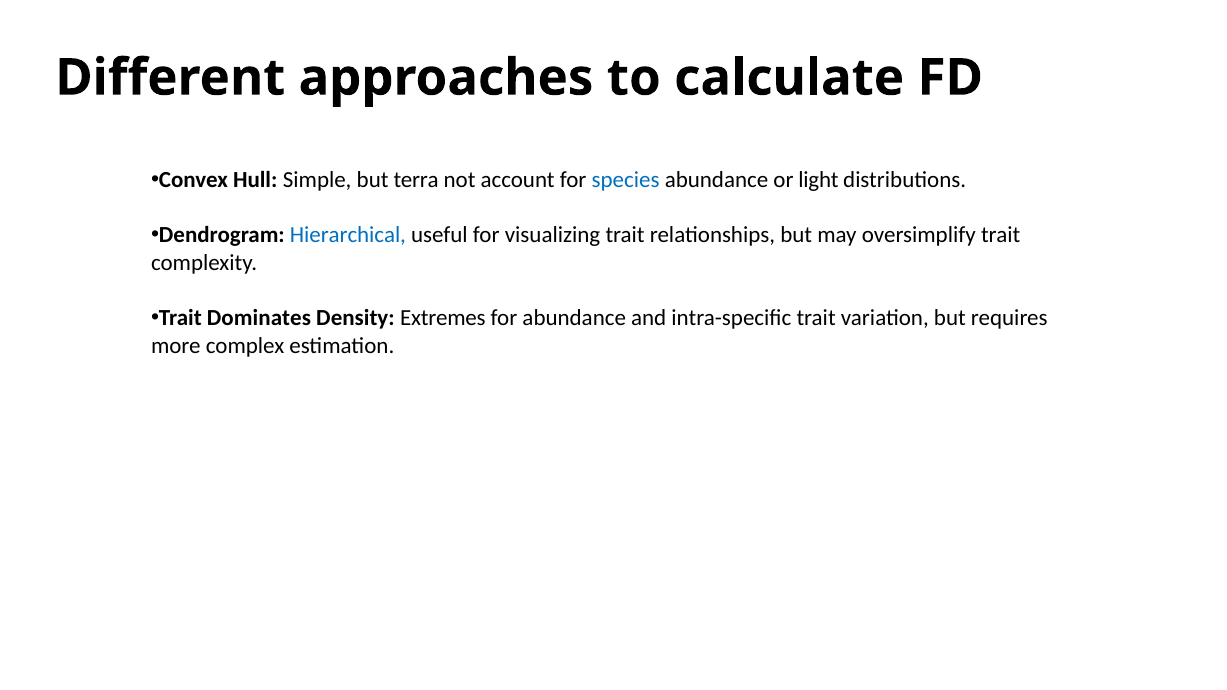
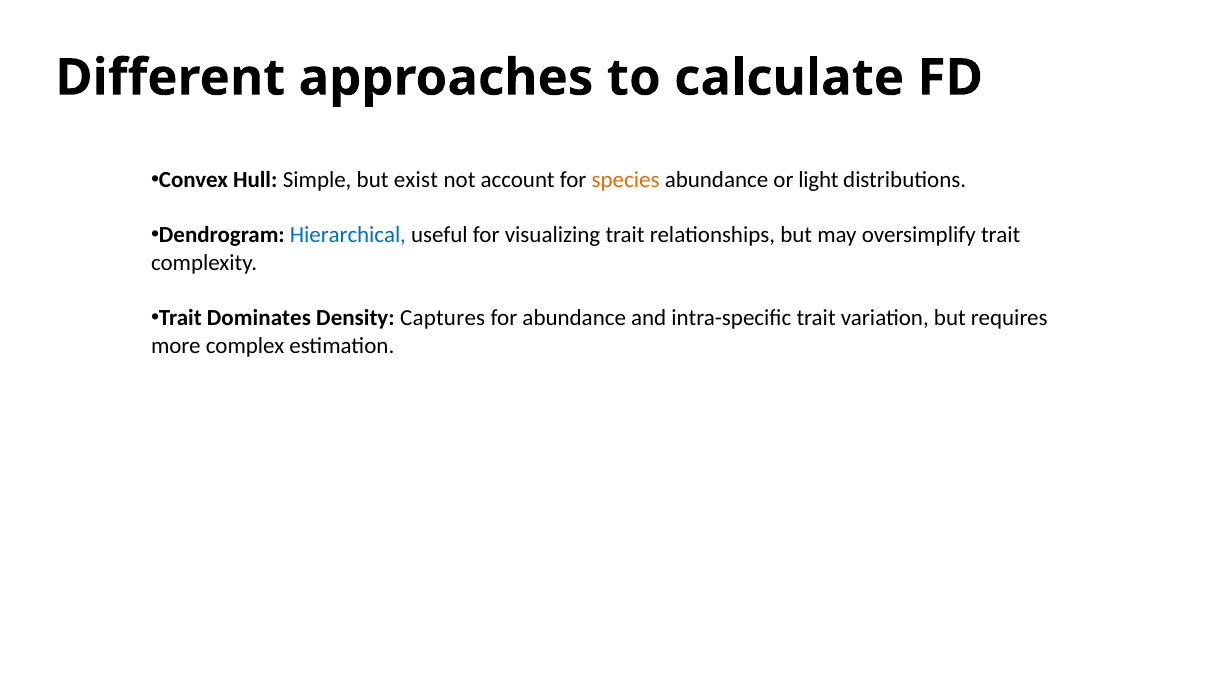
terra: terra -> exist
species colour: blue -> orange
Extremes: Extremes -> Captures
